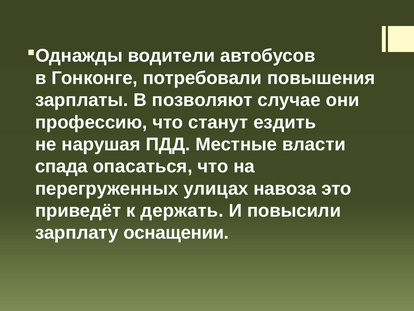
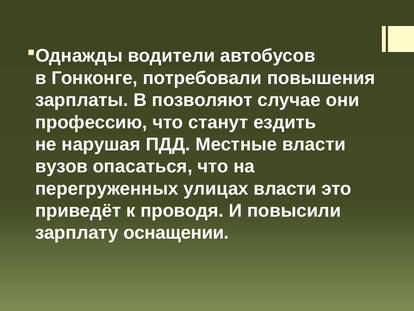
спада: спада -> вузов
улицах навоза: навоза -> власти
держать: держать -> проводя
